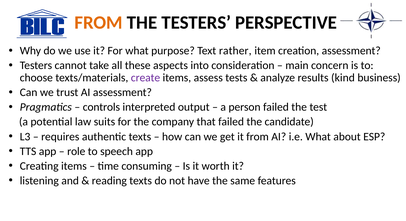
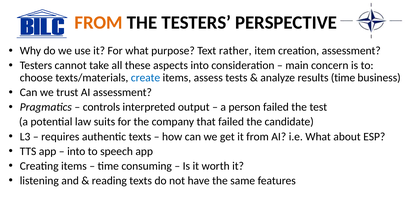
create colour: purple -> blue
results kind: kind -> time
role at (76, 151): role -> into
